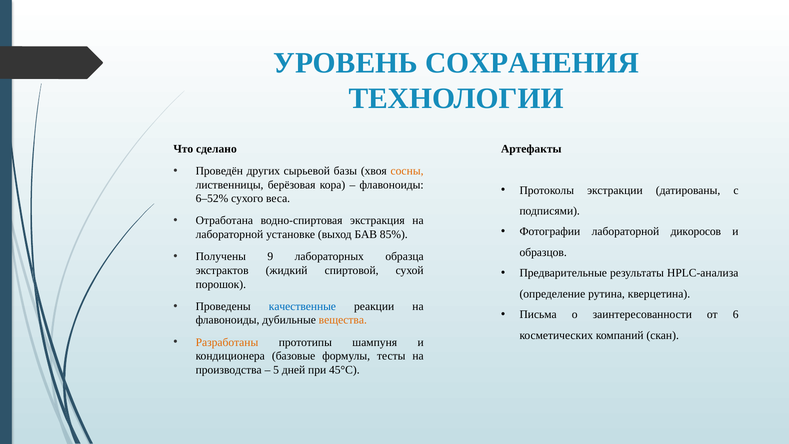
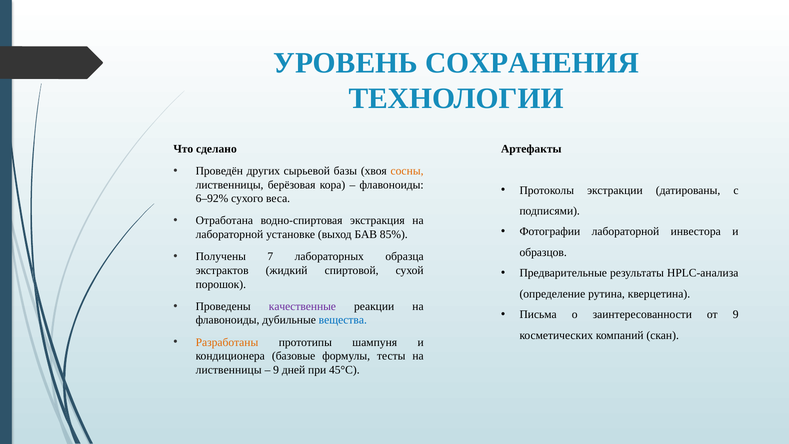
6–52%: 6–52% -> 6–92%
дикоросов: дикоросов -> инвестора
9: 9 -> 7
качественные colour: blue -> purple
от 6: 6 -> 9
вещества colour: orange -> blue
производства at (229, 370): производства -> лиственницы
5 at (276, 370): 5 -> 9
